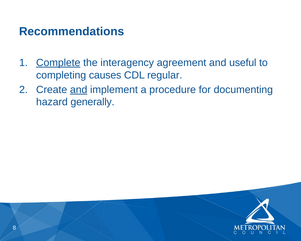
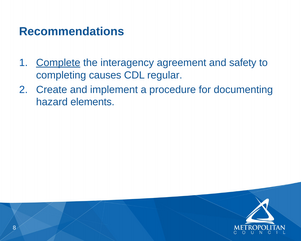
useful: useful -> safety
and at (79, 90) underline: present -> none
generally: generally -> elements
